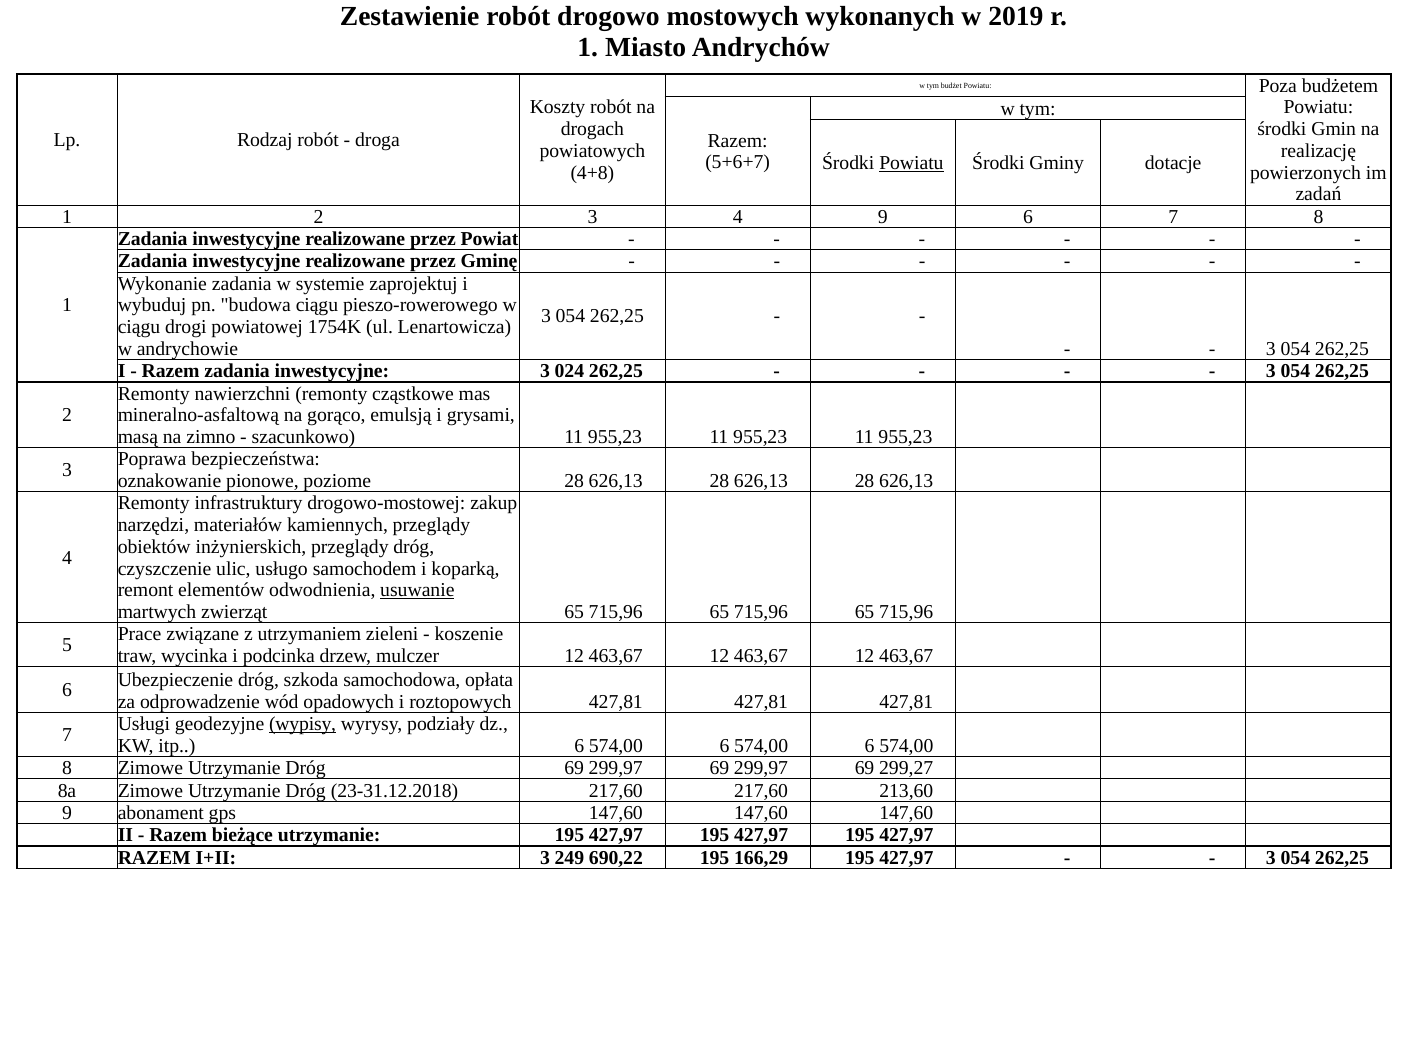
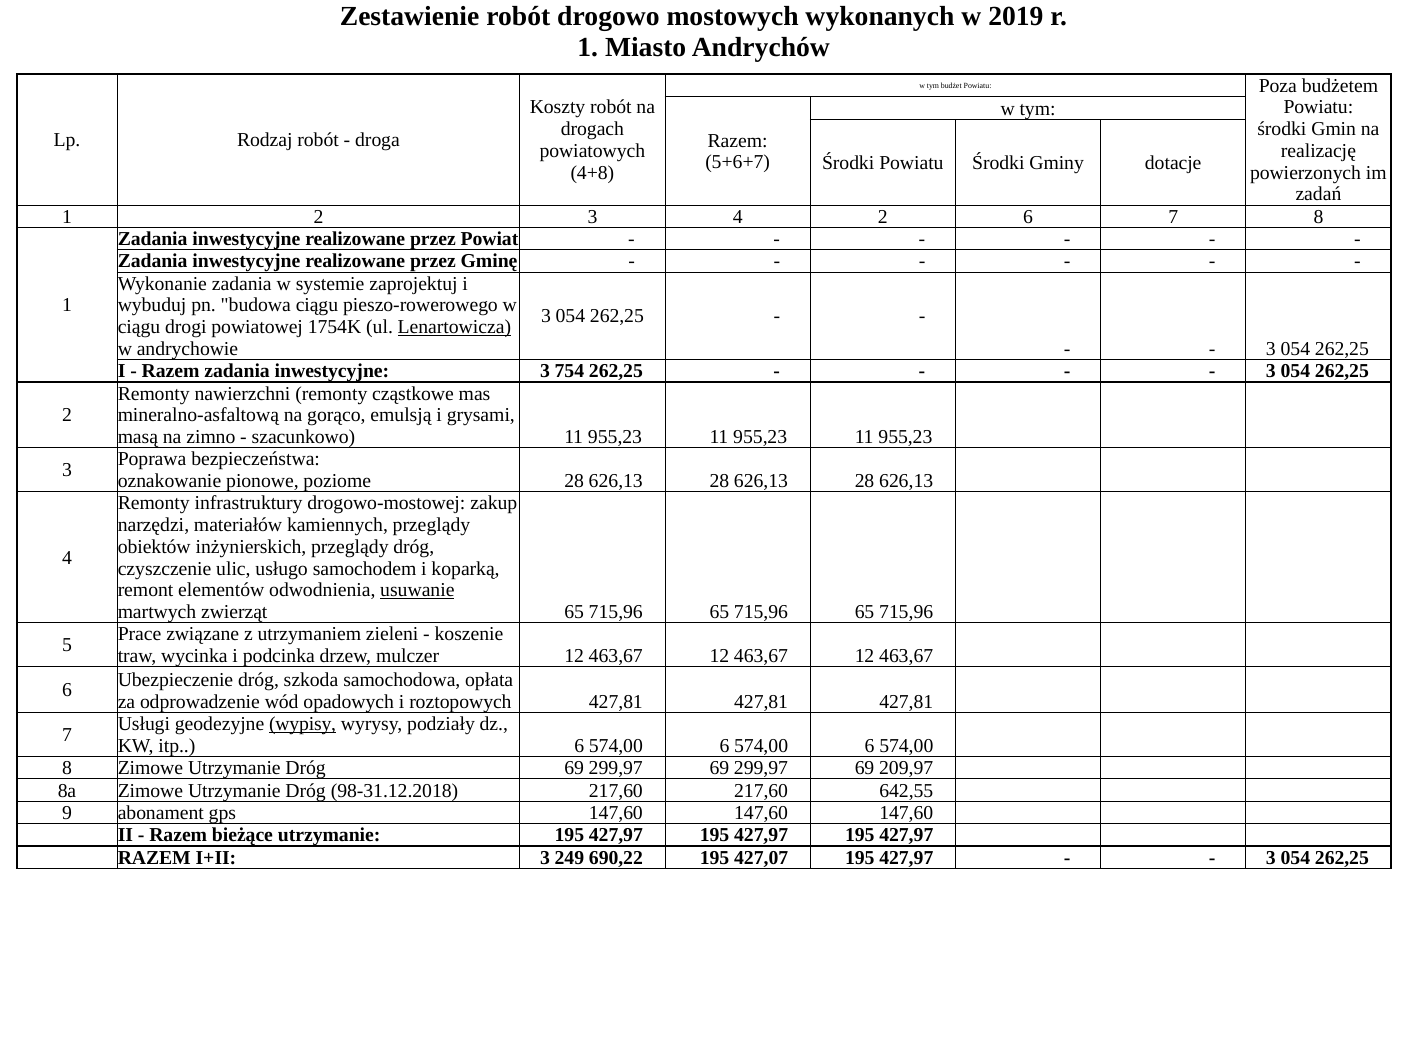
Powiatu at (911, 163) underline: present -> none
4 9: 9 -> 2
Lenartowicza underline: none -> present
024: 024 -> 754
299,27: 299,27 -> 209,97
23-31.12.2018: 23-31.12.2018 -> 98-31.12.2018
213,60: 213,60 -> 642,55
166,29: 166,29 -> 427,07
